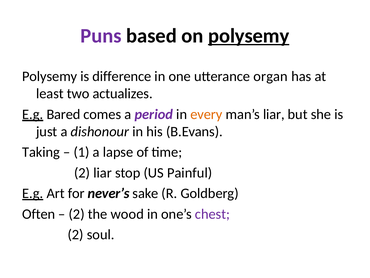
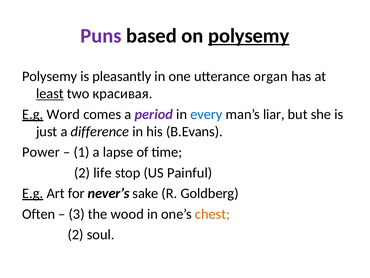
difference: difference -> pleasantly
least underline: none -> present
actualizes: actualizes -> красивая
Bared: Bared -> Word
every colour: orange -> blue
dishonour: dishonour -> difference
Taking: Taking -> Power
2 liar: liar -> life
2 at (77, 214): 2 -> 3
chest colour: purple -> orange
